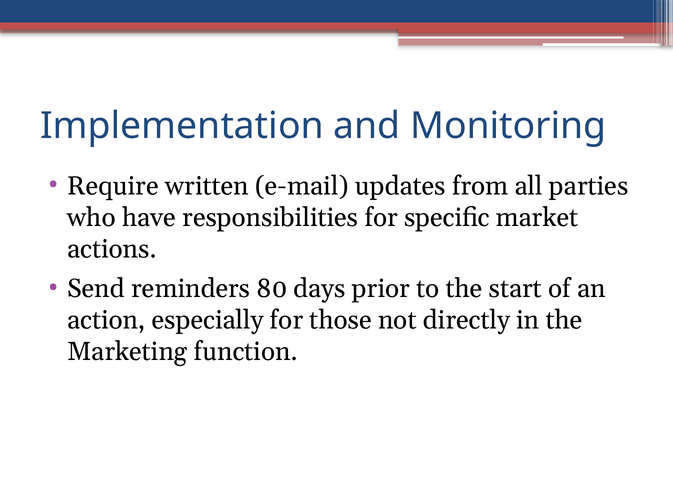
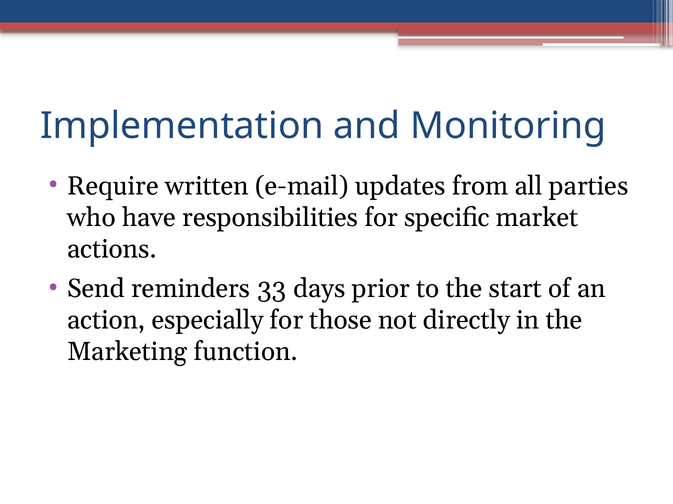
80: 80 -> 33
